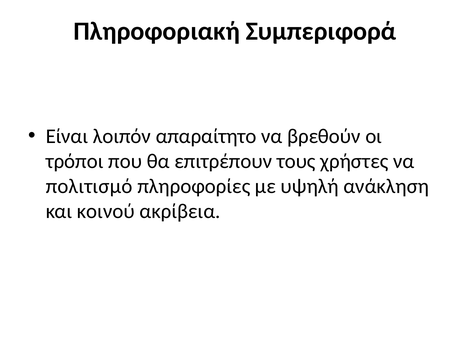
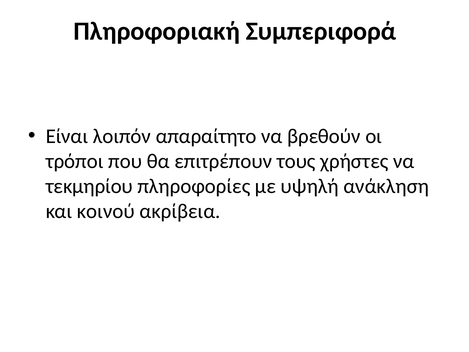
πολιτισμό: πολιτισμό -> τεκμηρίου
